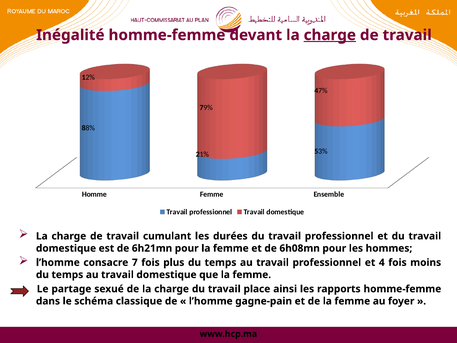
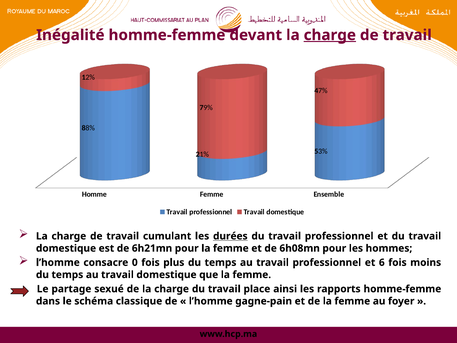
durées underline: none -> present
7: 7 -> 0
4: 4 -> 6
